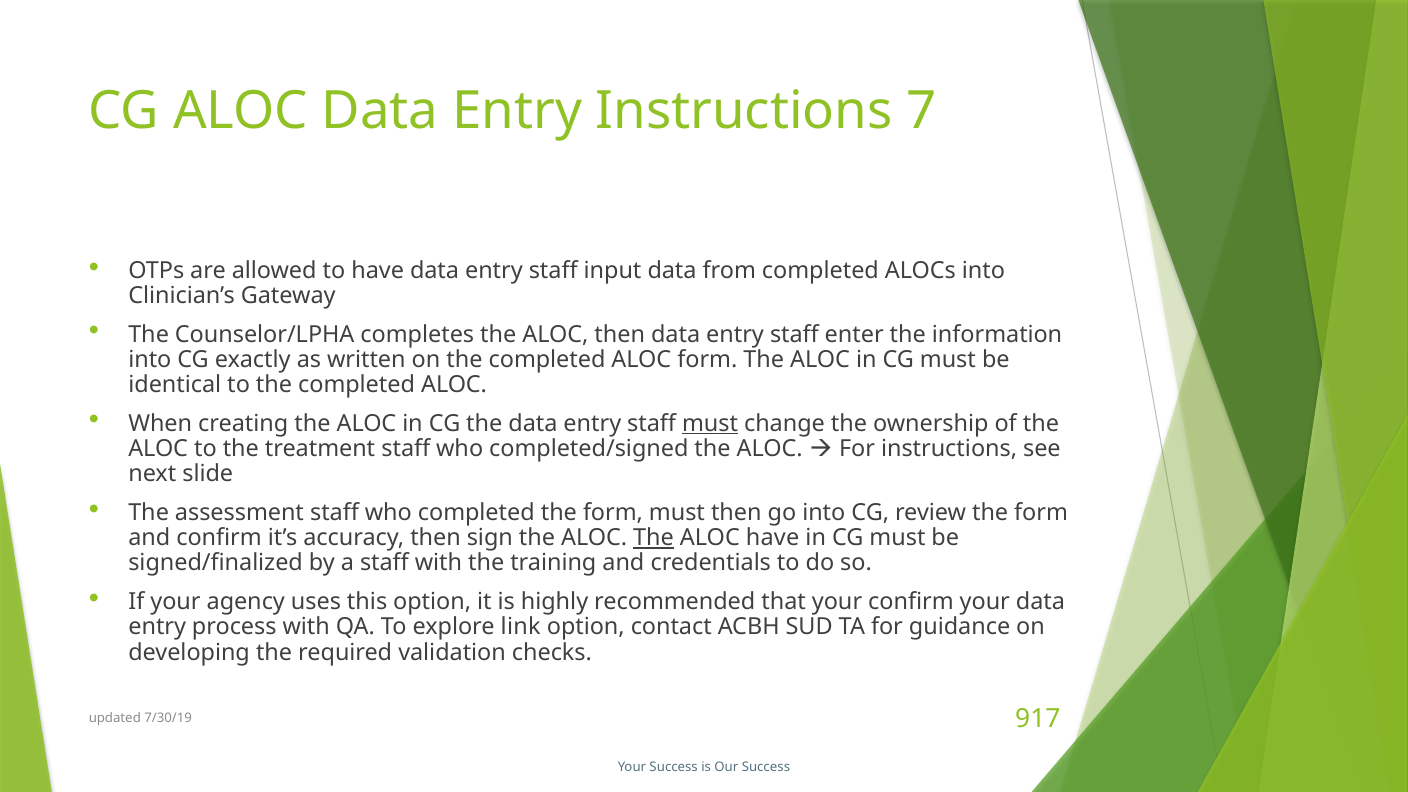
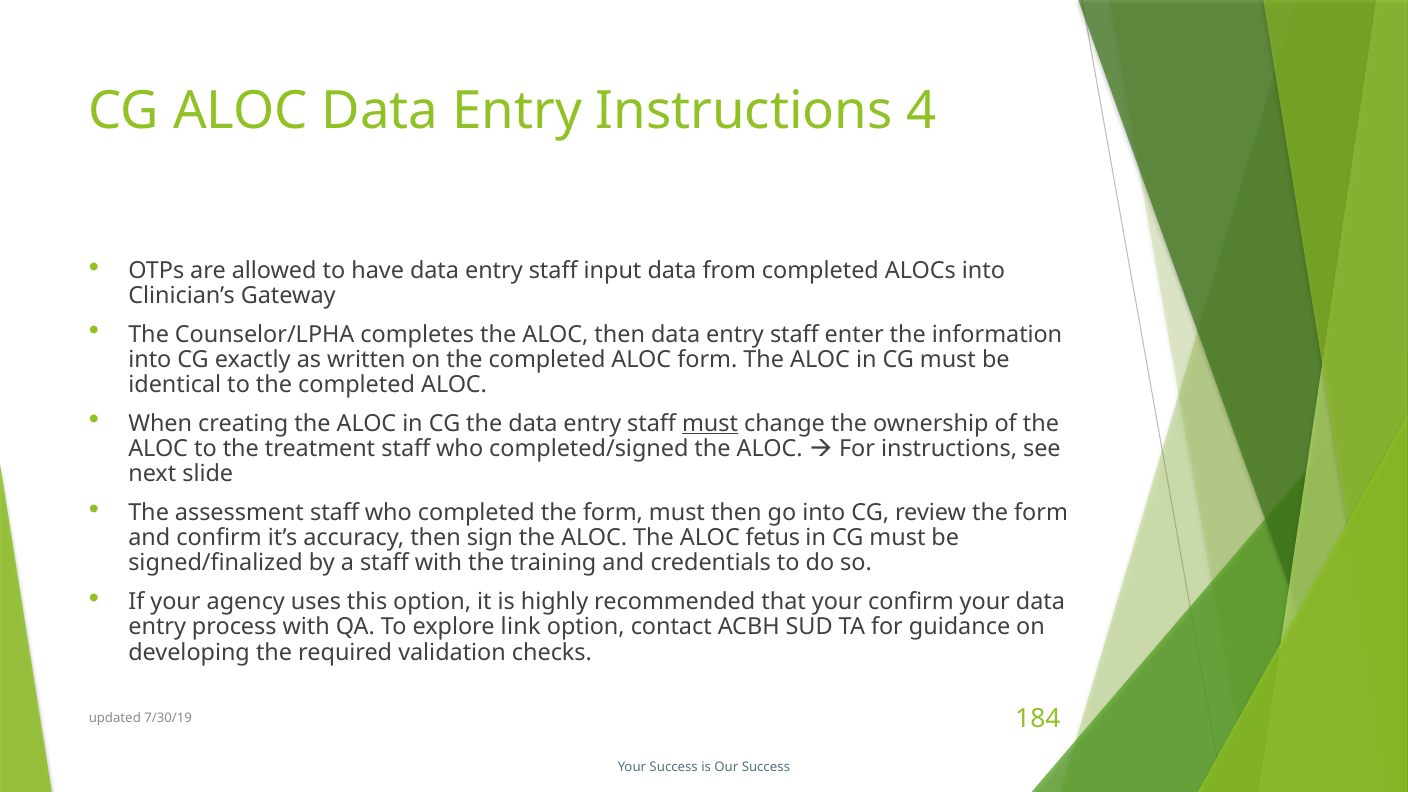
7: 7 -> 4
The at (654, 538) underline: present -> none
ALOC have: have -> fetus
917: 917 -> 184
